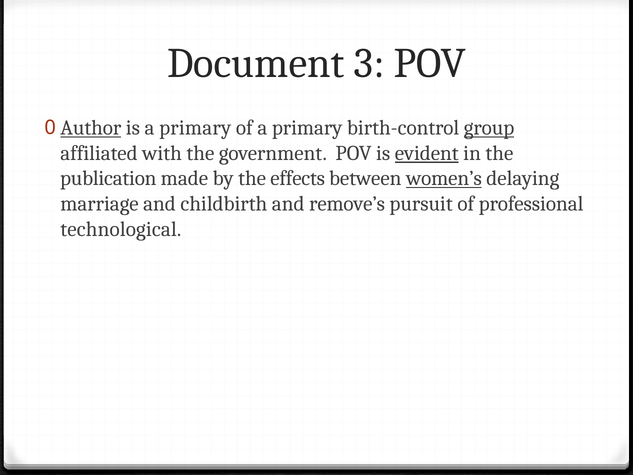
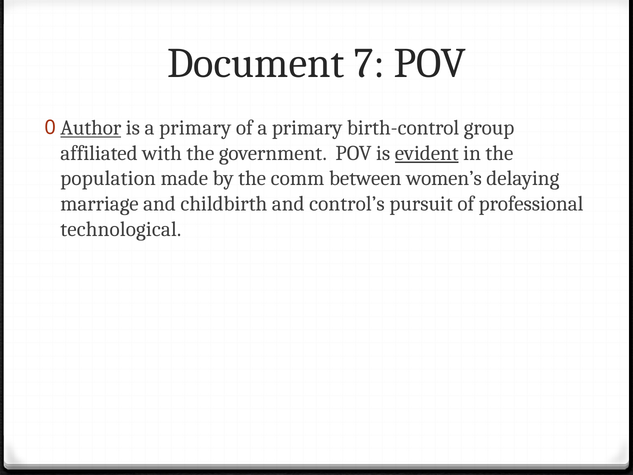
3: 3 -> 7
group underline: present -> none
publication: publication -> population
effects: effects -> comm
women’s underline: present -> none
remove’s: remove’s -> control’s
